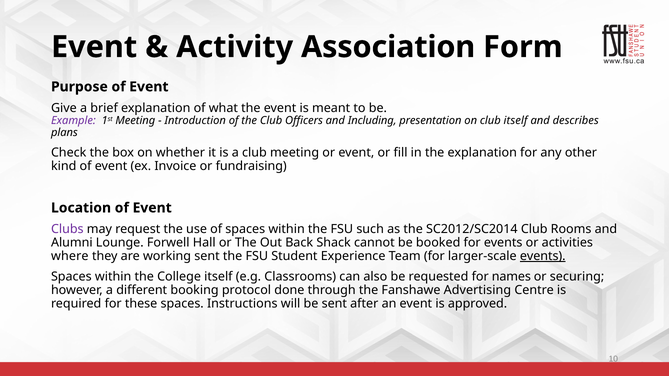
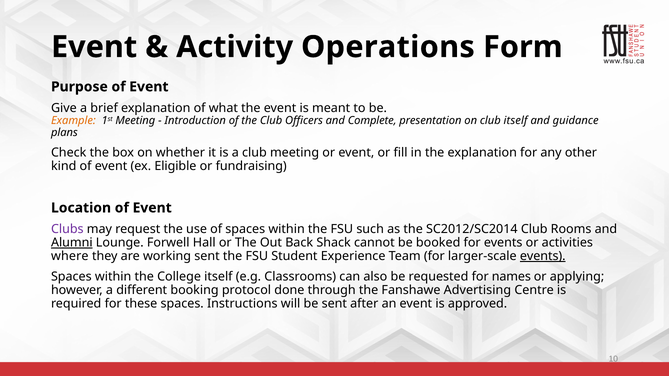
Association: Association -> Operations
Example colour: purple -> orange
Including: Including -> Complete
describes: describes -> guidance
Invoice: Invoice -> Eligible
Alumni underline: none -> present
securing: securing -> applying
